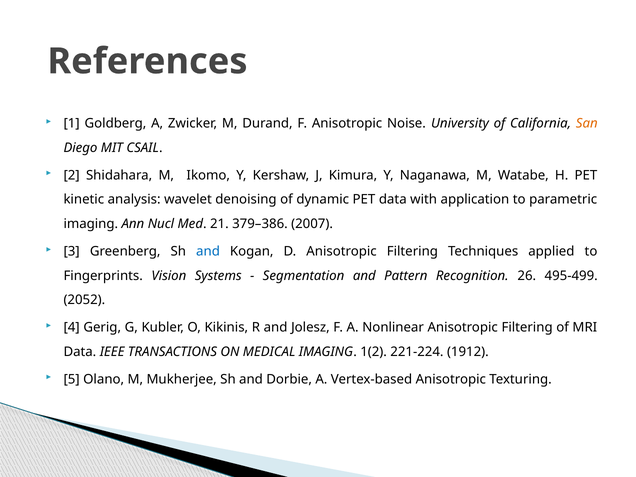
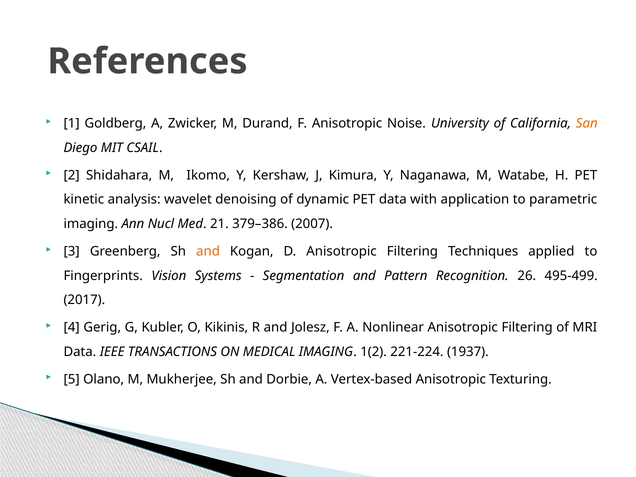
and at (208, 251) colour: blue -> orange
2052: 2052 -> 2017
1912: 1912 -> 1937
